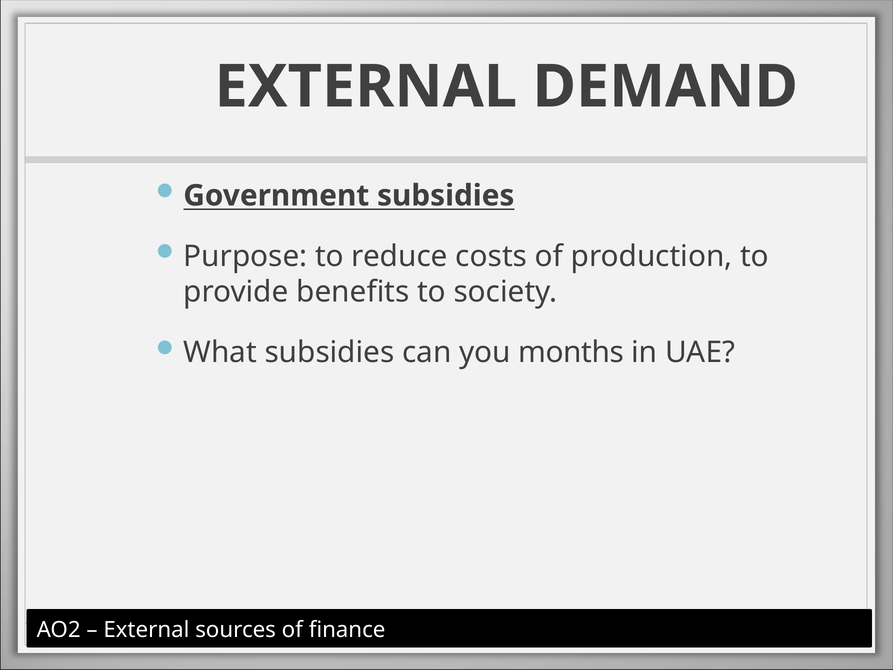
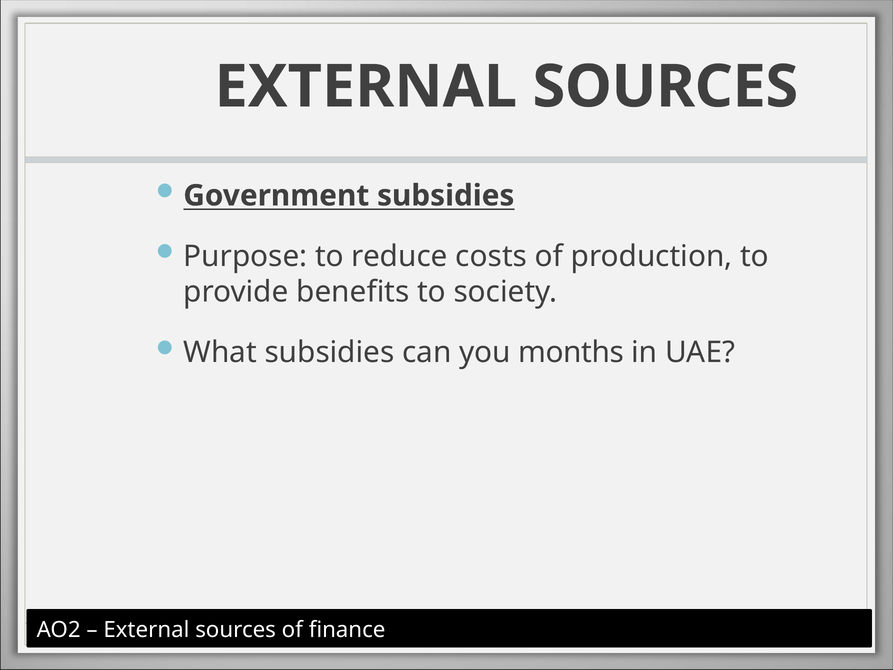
DEMAND at (665, 87): DEMAND -> SOURCES
